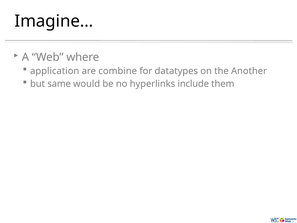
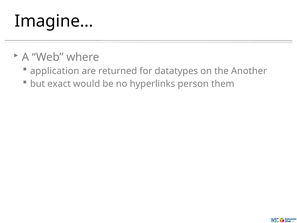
combine: combine -> returned
same: same -> exact
include: include -> person
